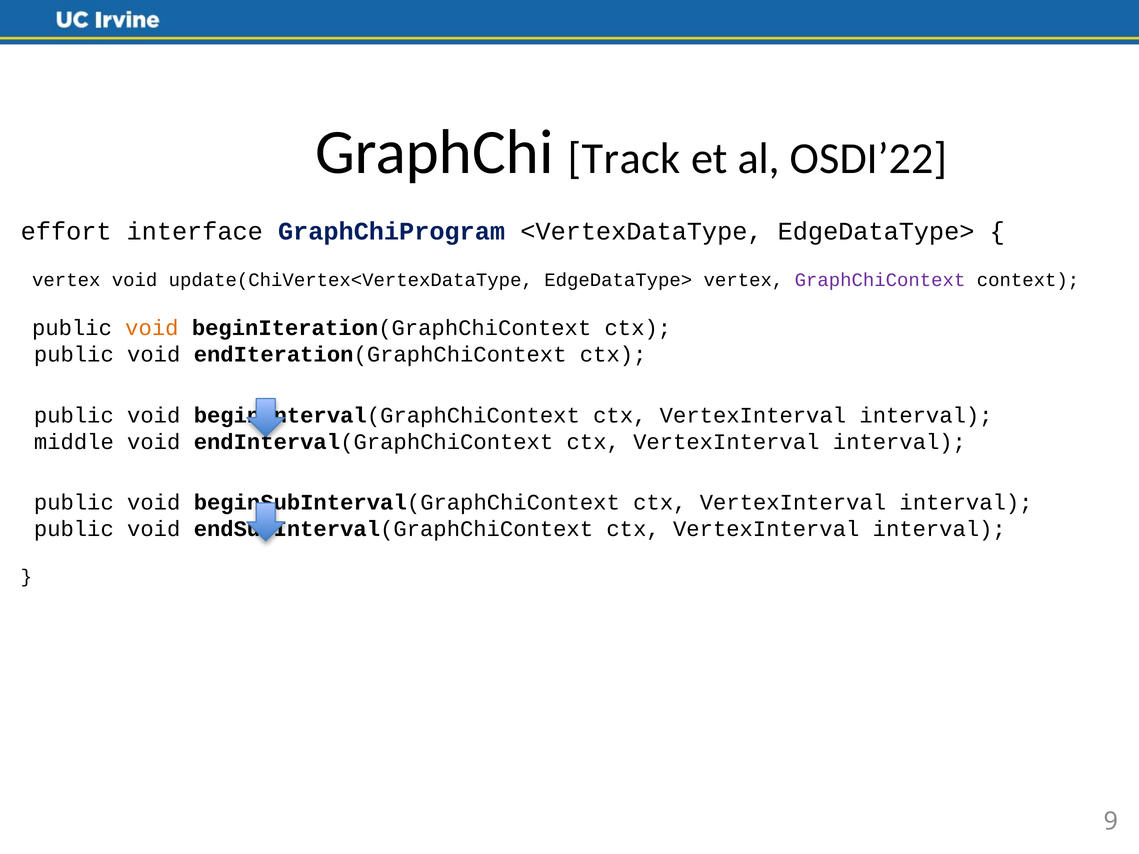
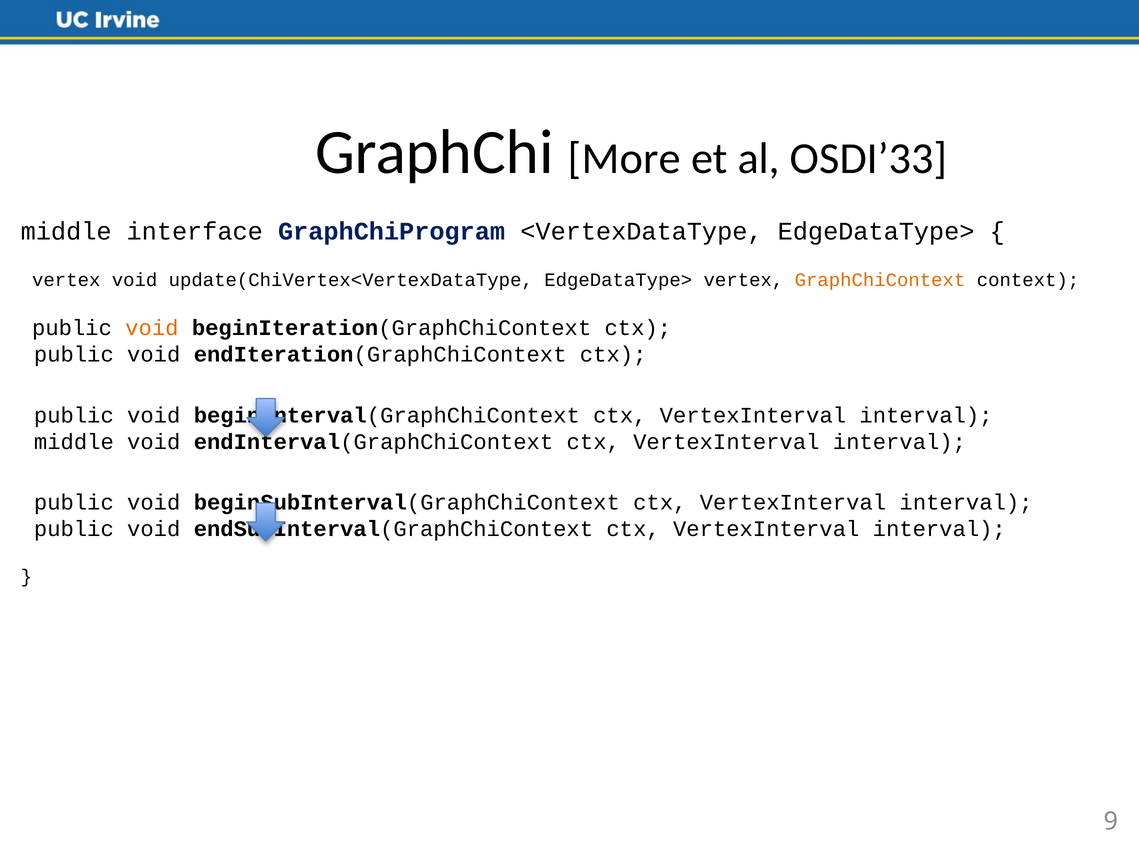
Track: Track -> More
OSDI’22: OSDI’22 -> OSDI’33
effort at (66, 231): effort -> middle
GraphChiContext colour: purple -> orange
